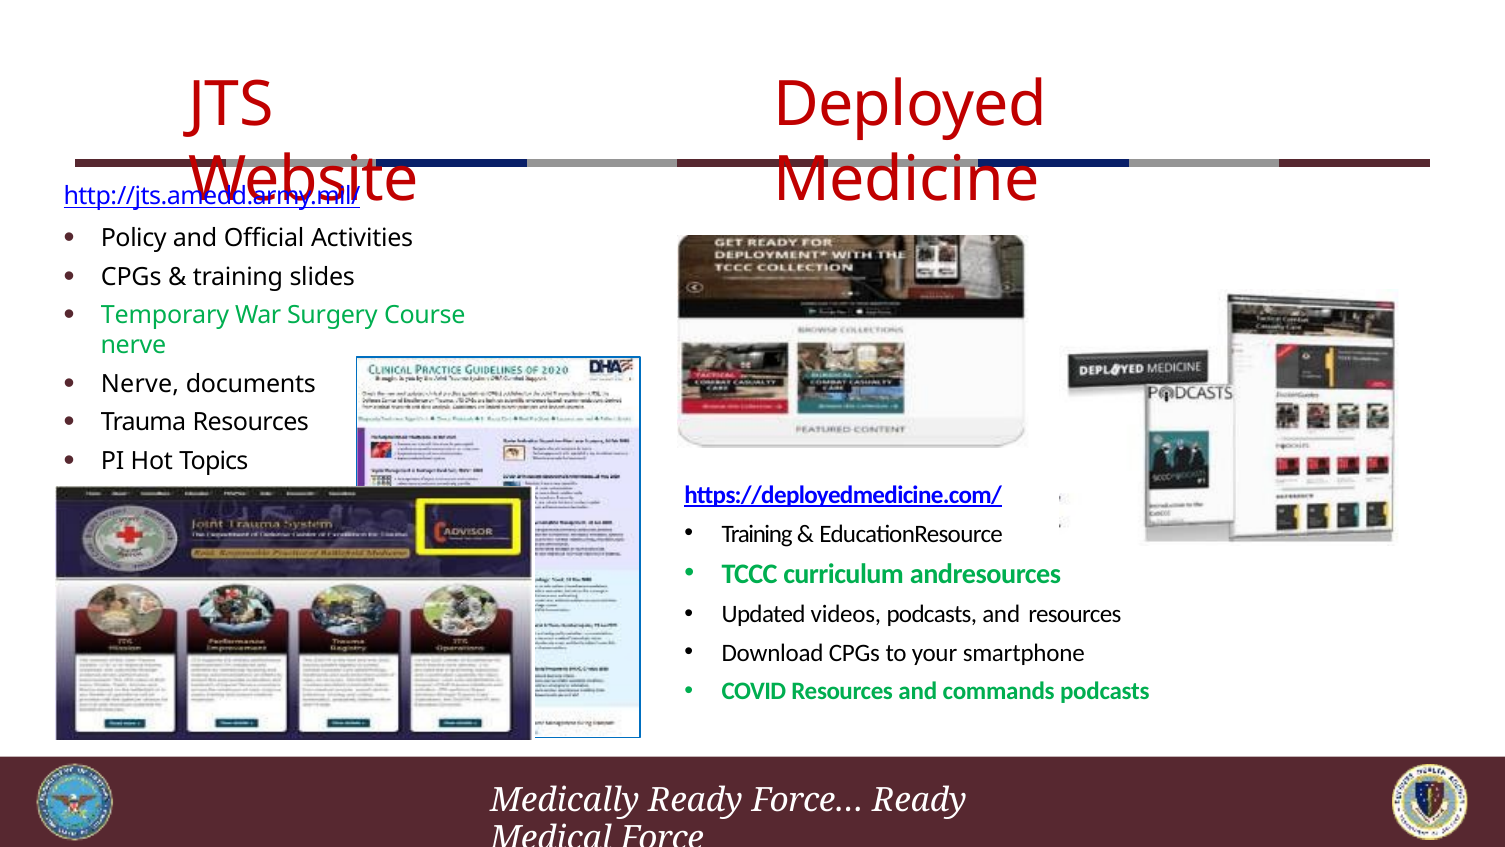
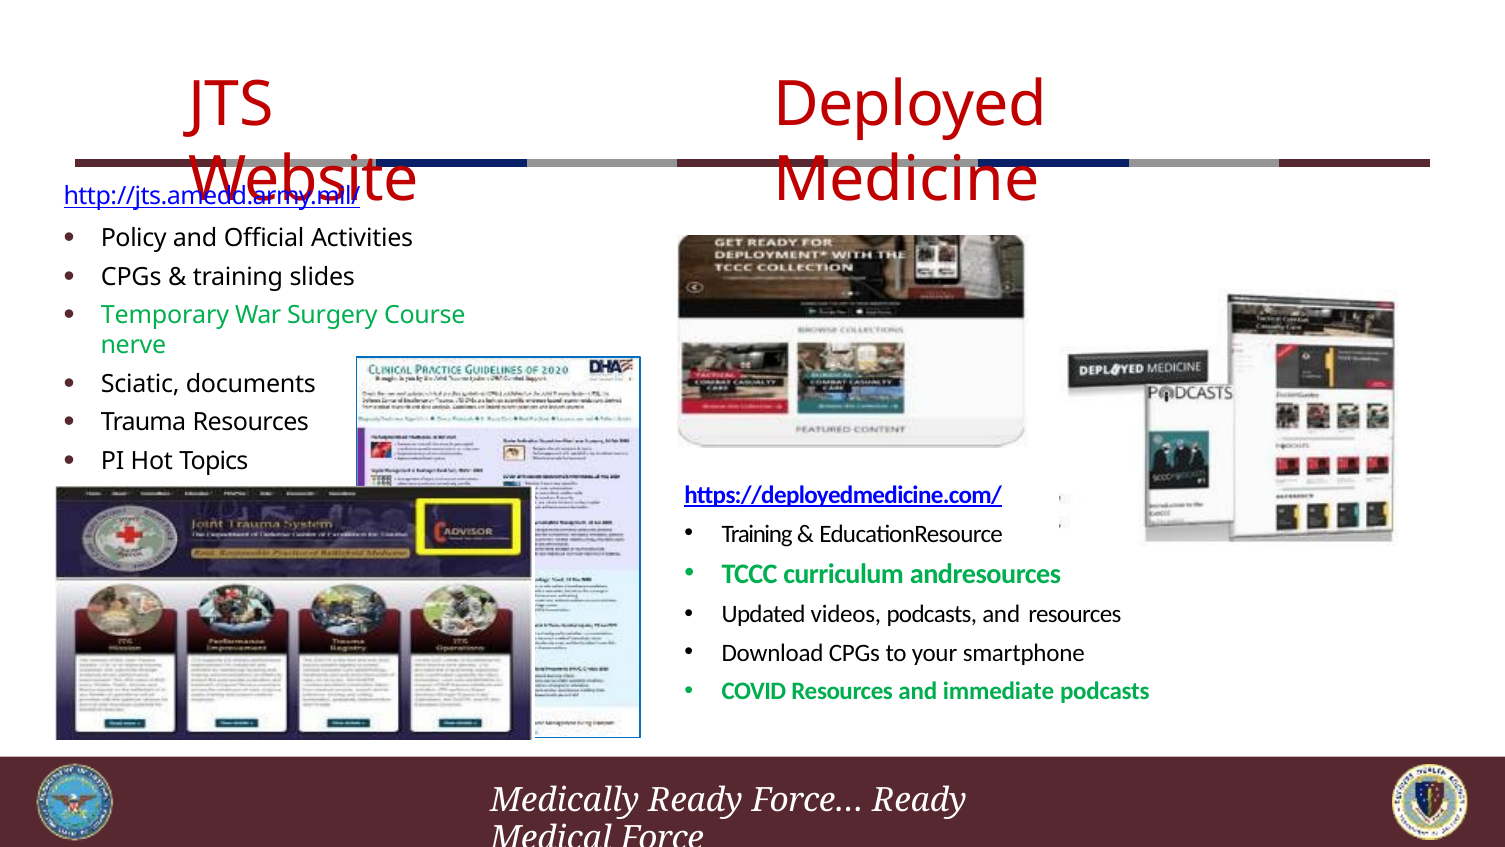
Nerve at (140, 384): Nerve -> Sciatic
commands: commands -> immediate
